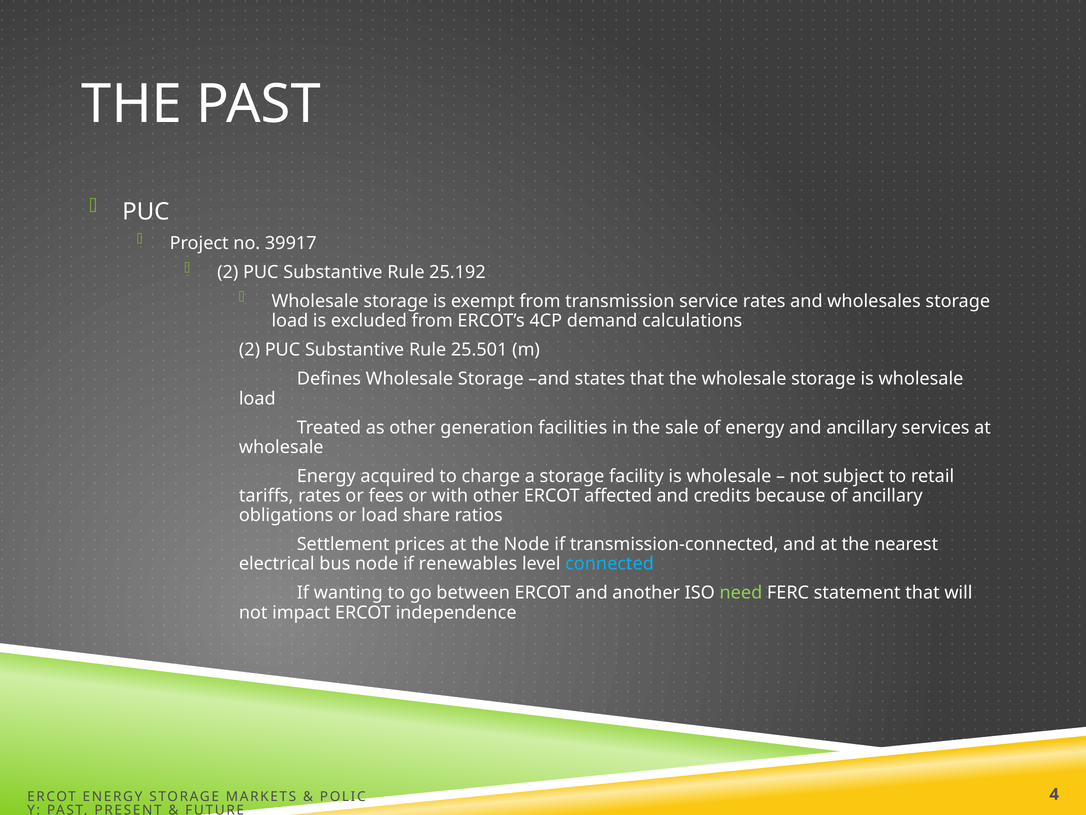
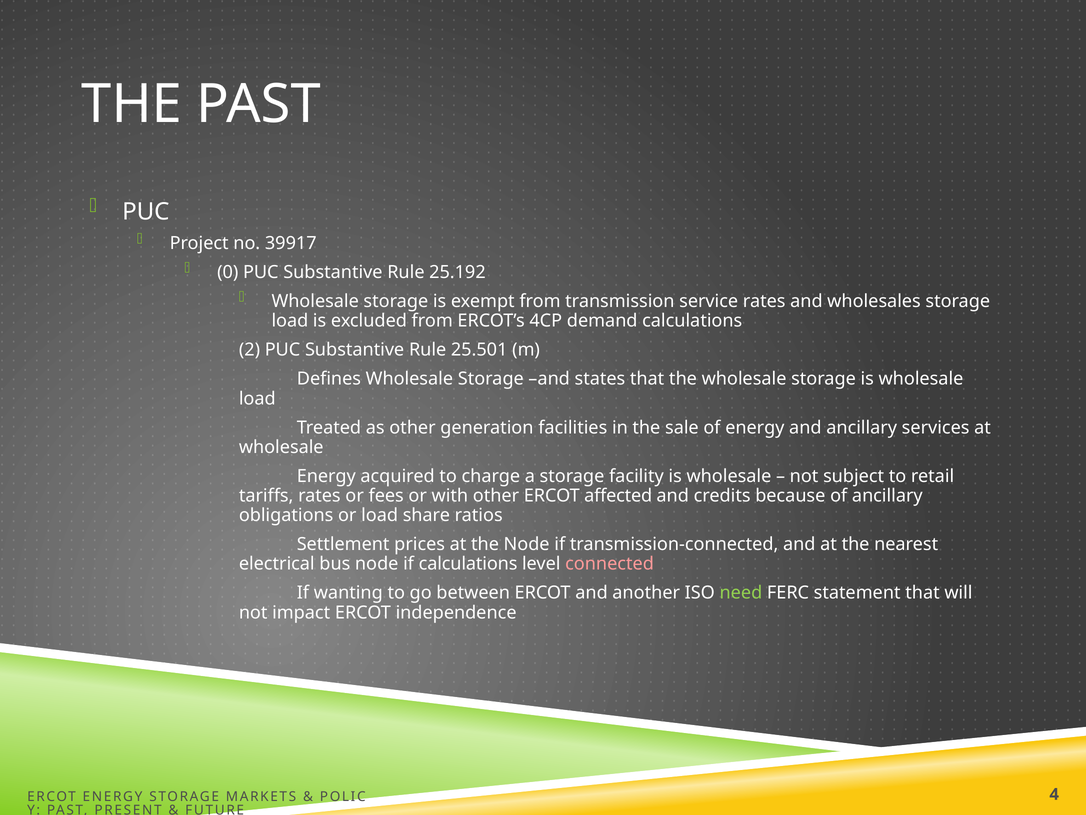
2 at (228, 272): 2 -> 0
if renewables: renewables -> calculations
connected colour: light blue -> pink
